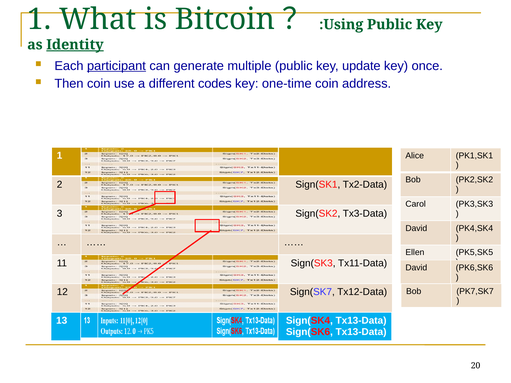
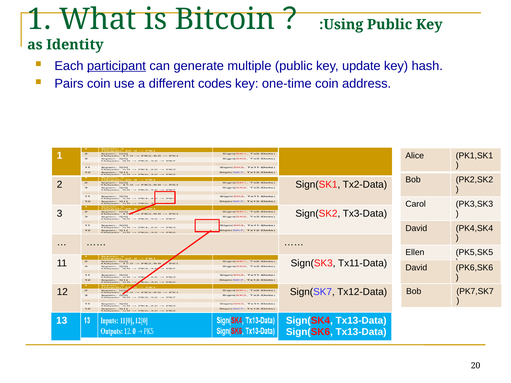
Identity underline: present -> none
once: once -> hash
Then: Then -> Pairs
